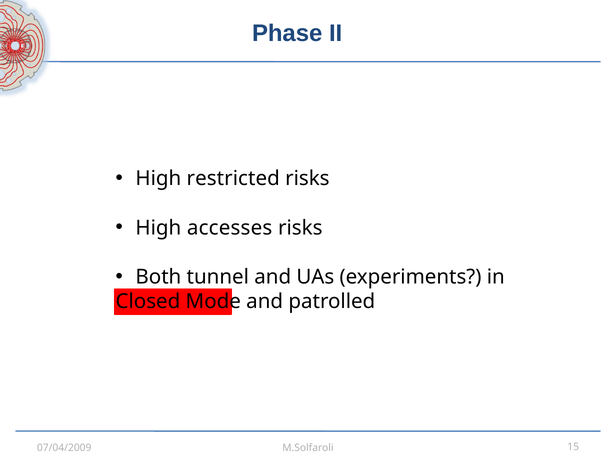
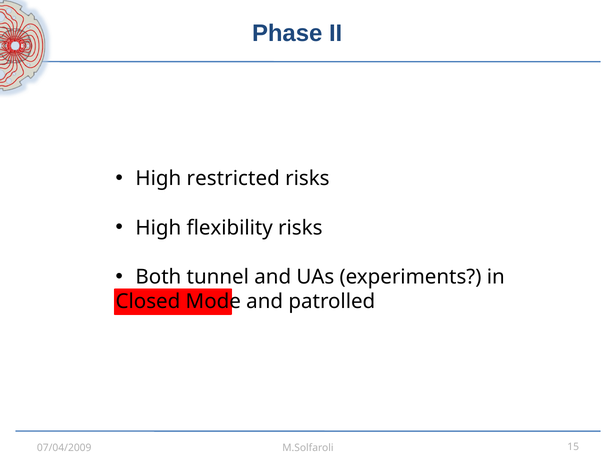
accesses: accesses -> flexibility
